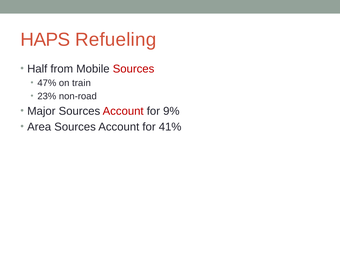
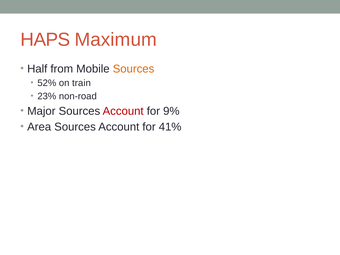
Refueling: Refueling -> Maximum
Sources at (134, 69) colour: red -> orange
47%: 47% -> 52%
